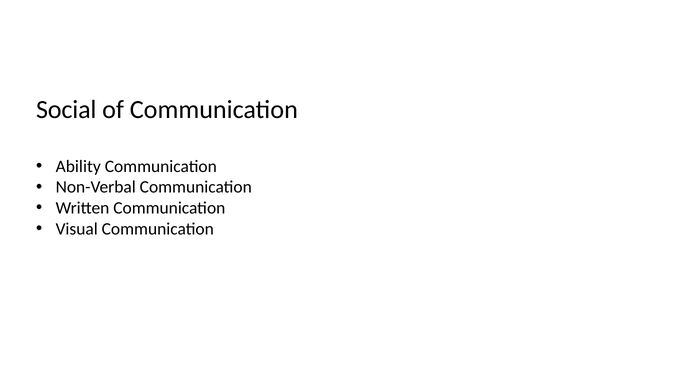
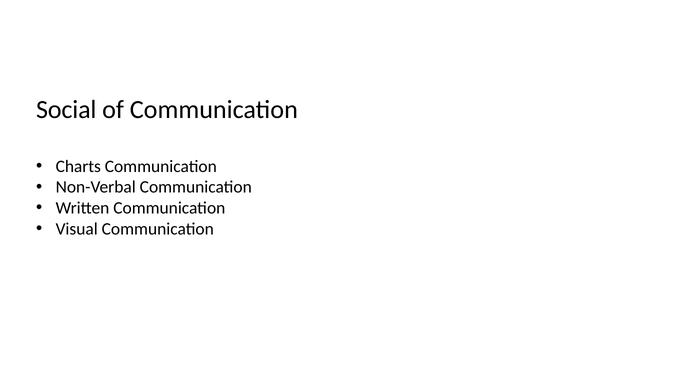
Ability: Ability -> Charts
